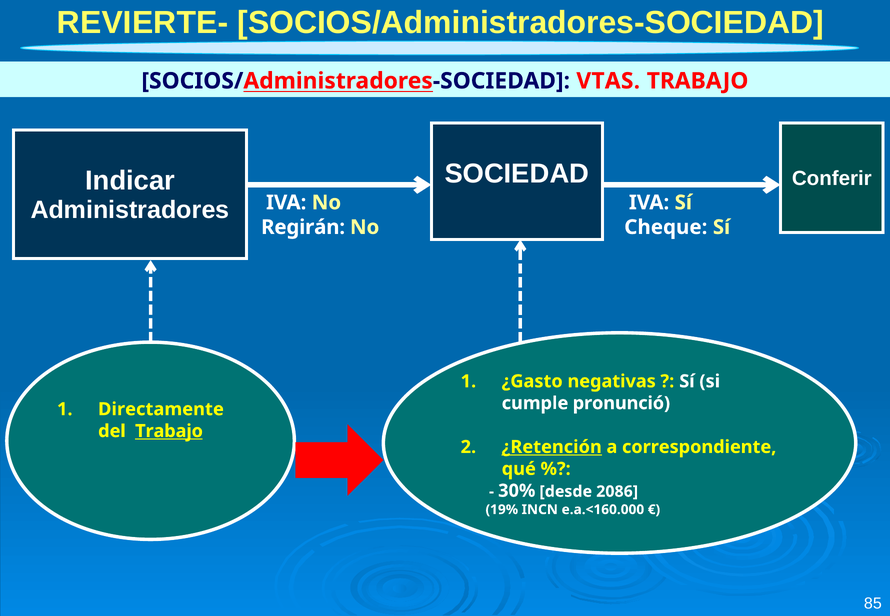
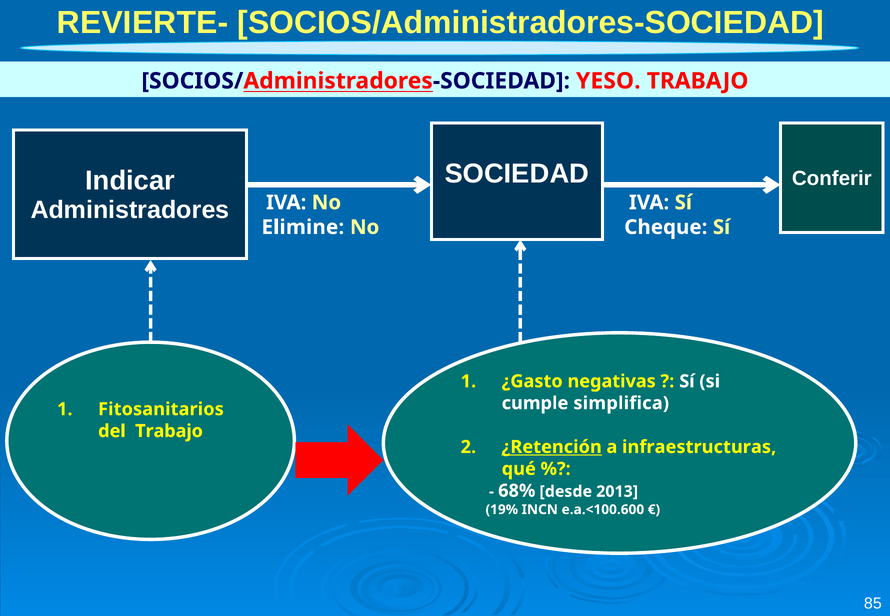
VTAS: VTAS -> YESO
Regirán: Regirán -> Elimine
pronunció: pronunció -> simplifica
Directamente: Directamente -> Fitosanitarios
Trabajo at (169, 431) underline: present -> none
correspondiente: correspondiente -> infraestructuras
30%: 30% -> 68%
2086: 2086 -> 2013
e.a.<160.000: e.a.<160.000 -> e.a.<100.600
